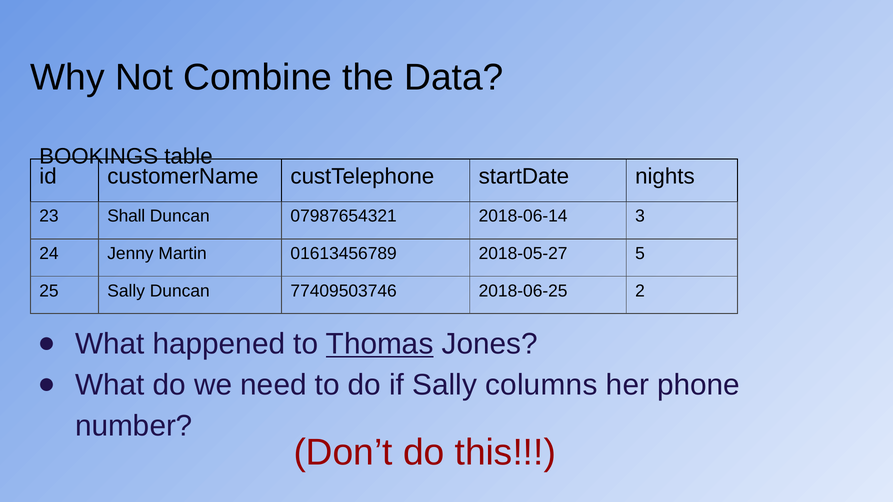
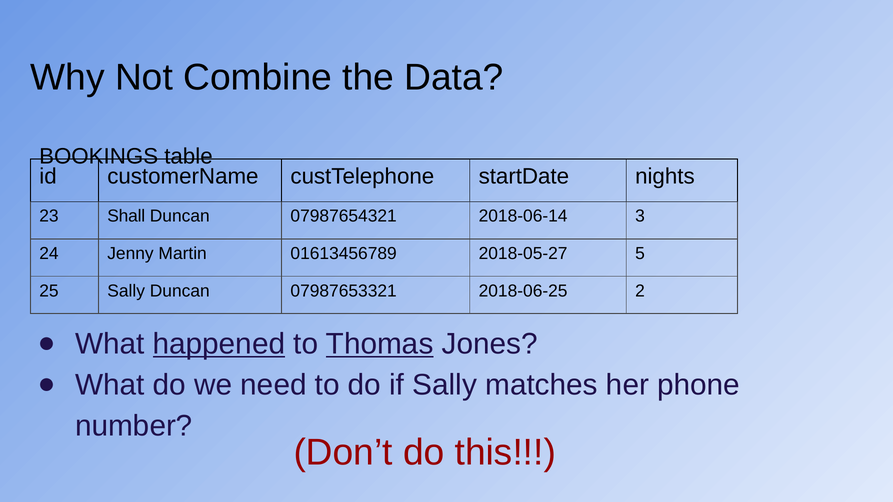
77409503746: 77409503746 -> 07987653321
happened underline: none -> present
columns: columns -> matches
